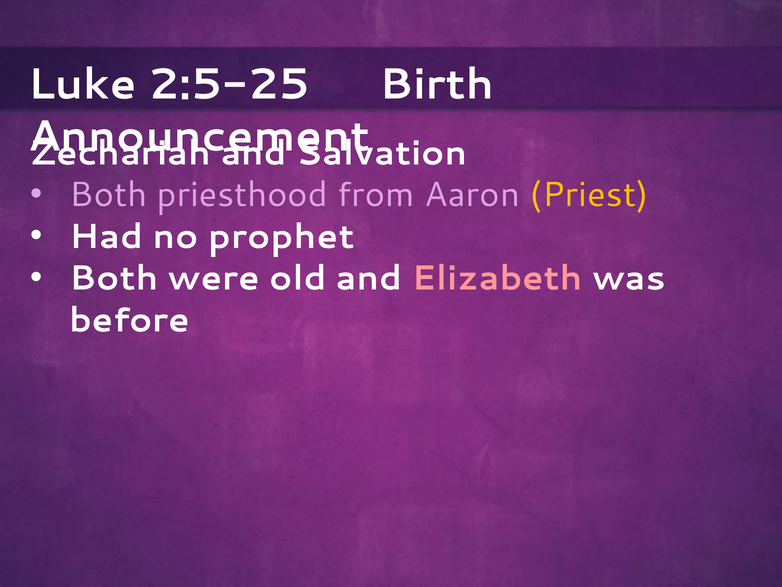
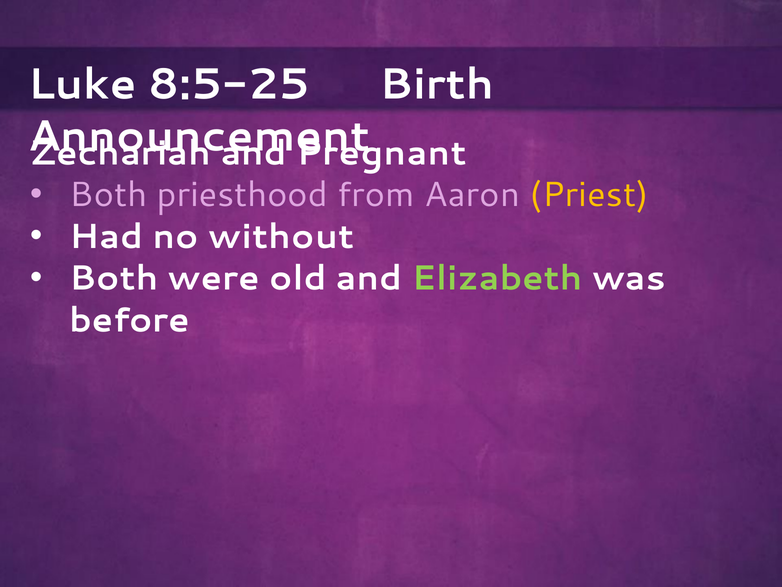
2:5-25: 2:5-25 -> 8:5-25
Salvation: Salvation -> Pregnant
prophet: prophet -> without
Elizabeth colour: pink -> light green
